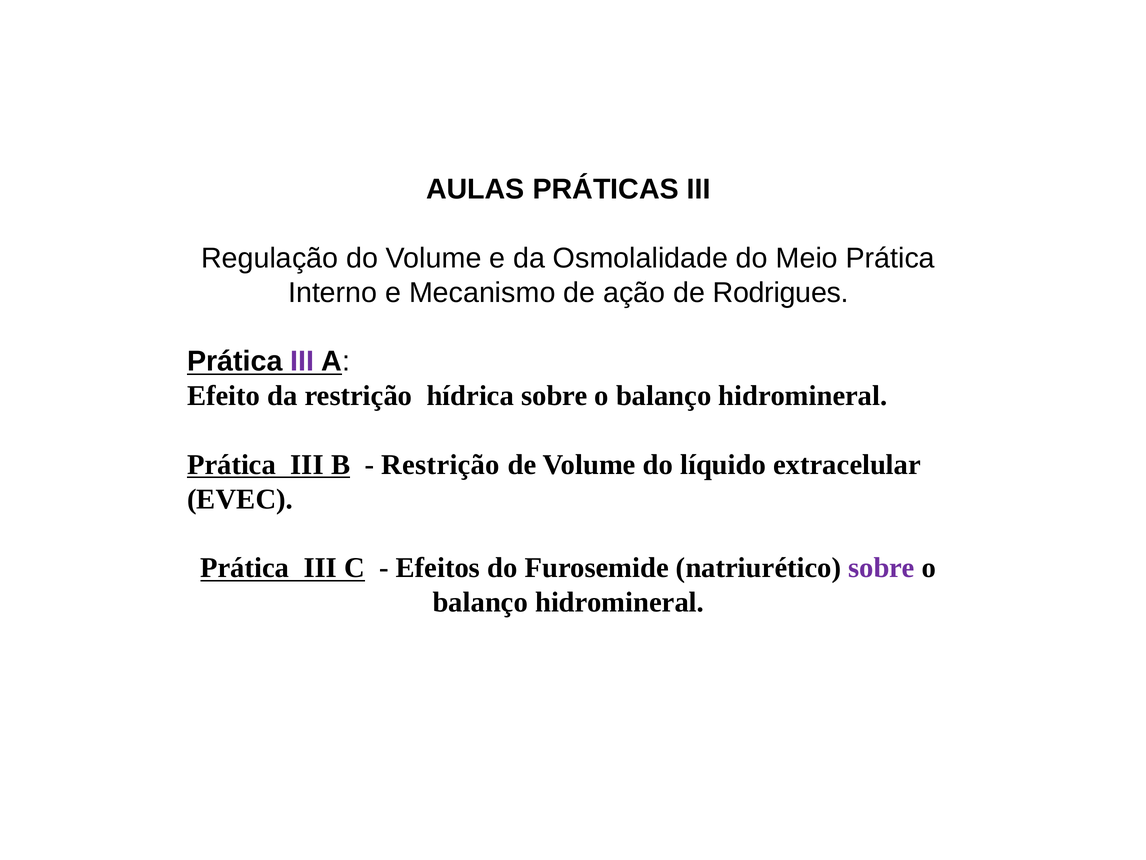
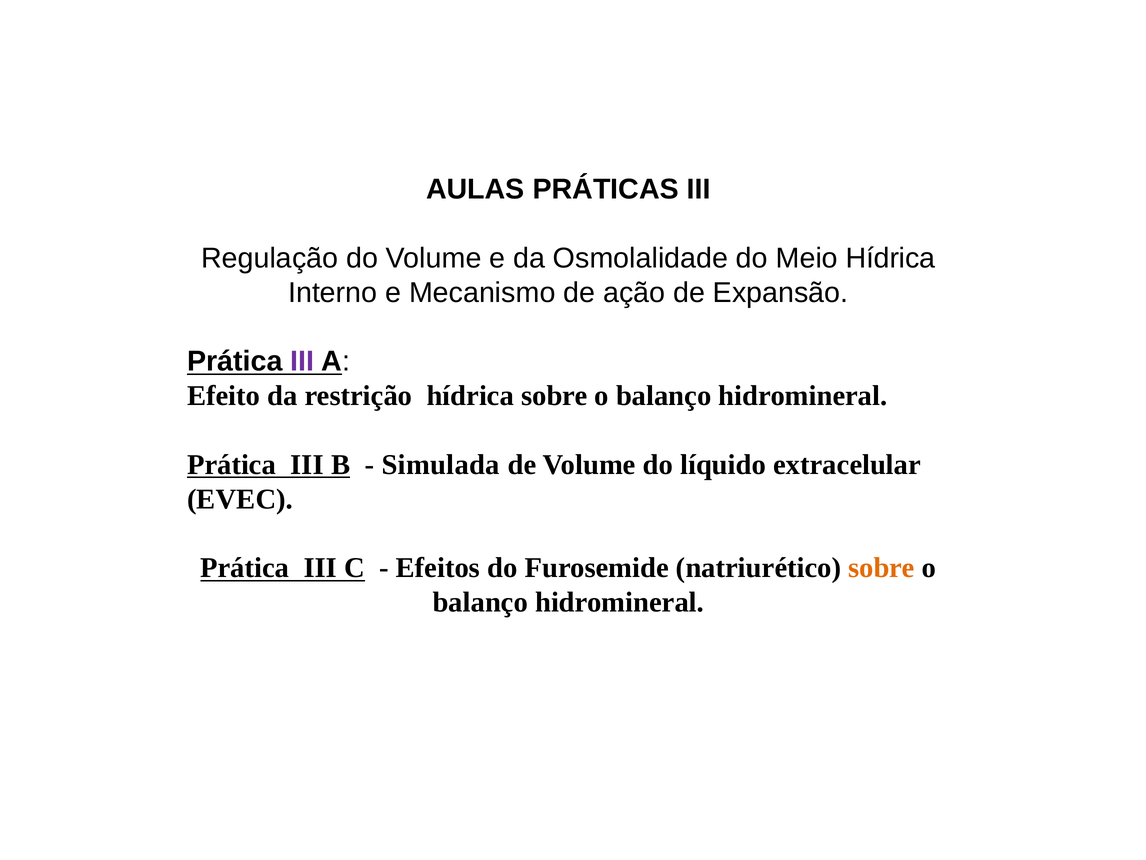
Meio Prática: Prática -> Hídrica
Rodrigues: Rodrigues -> Expansão
Restrição at (441, 464): Restrição -> Simulada
sobre at (882, 568) colour: purple -> orange
